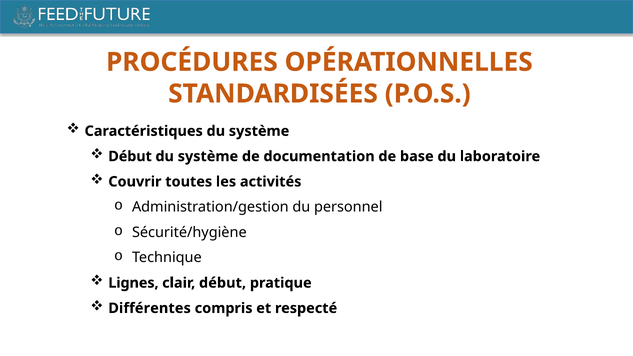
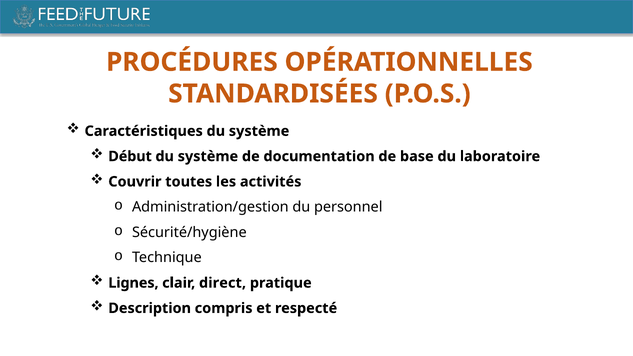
clair début: début -> direct
Différentes: Différentes -> Description
